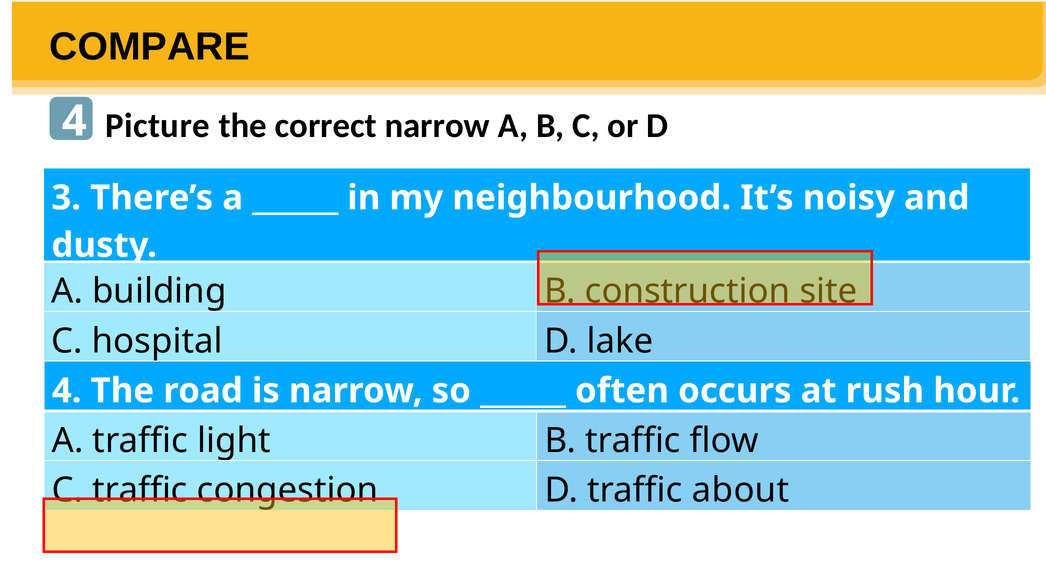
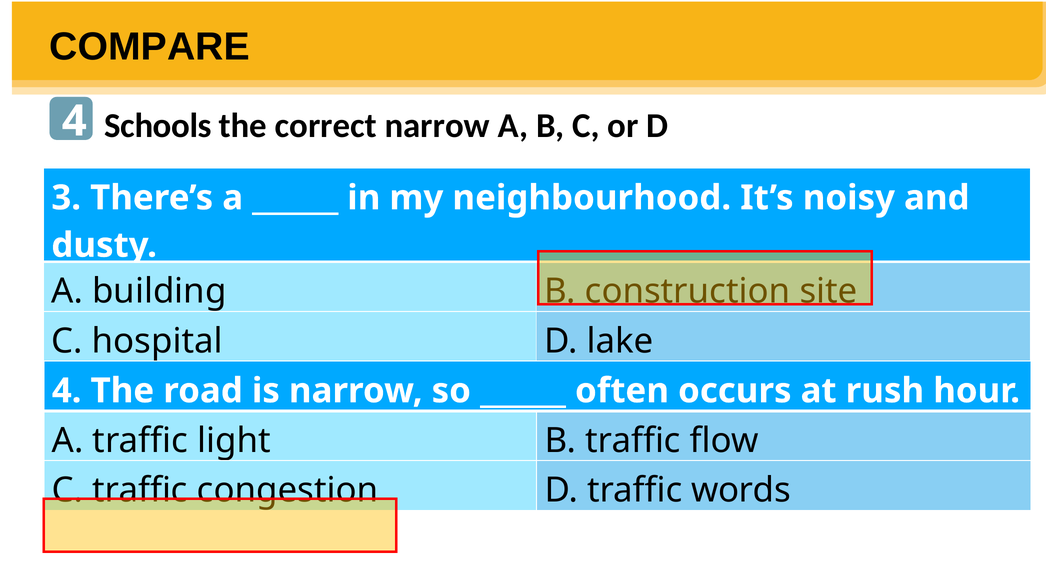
Picture: Picture -> Schools
about: about -> words
